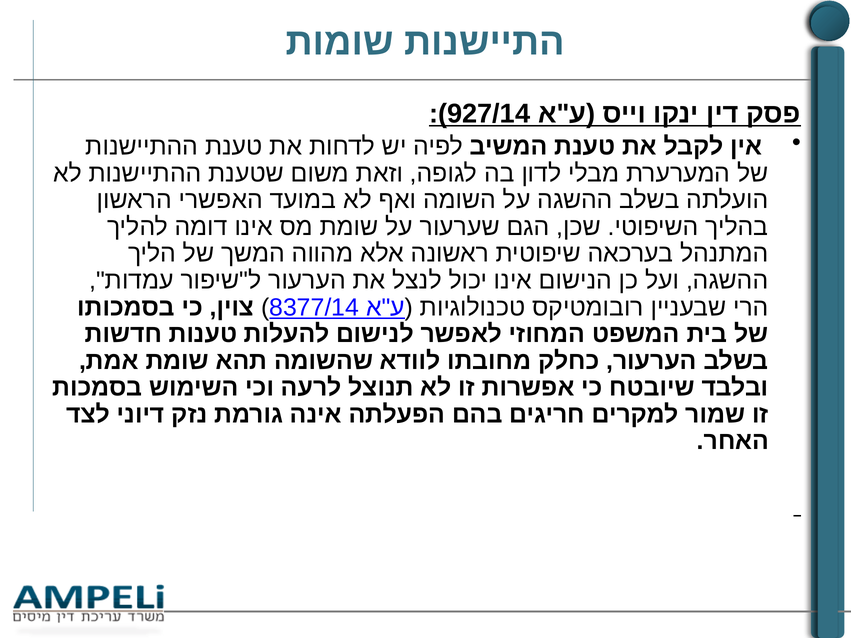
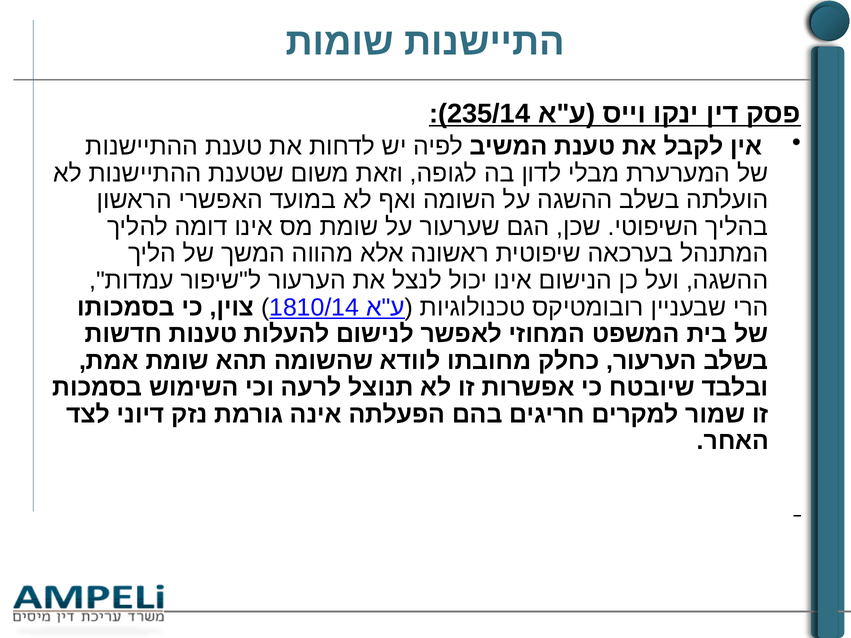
927/14: 927/14 -> 235/14
8377/14: 8377/14 -> 1810/14
